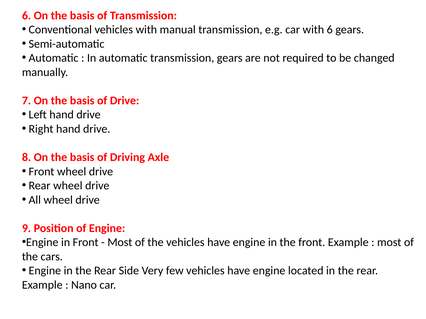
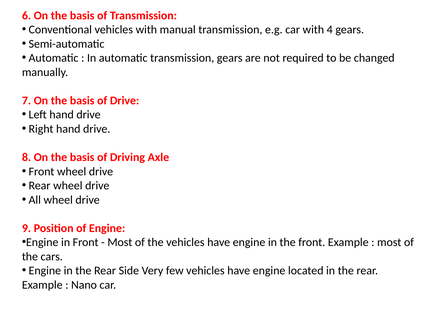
with 6: 6 -> 4
